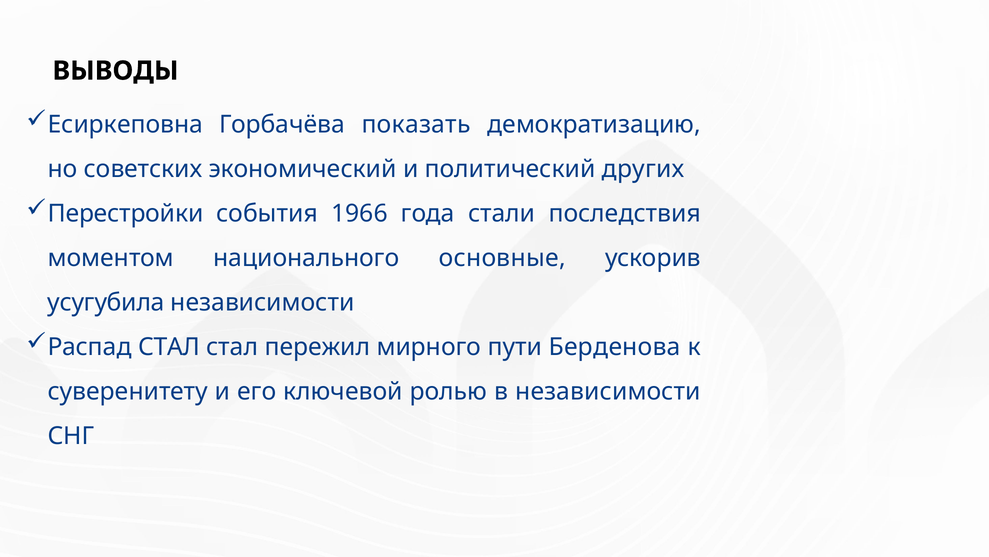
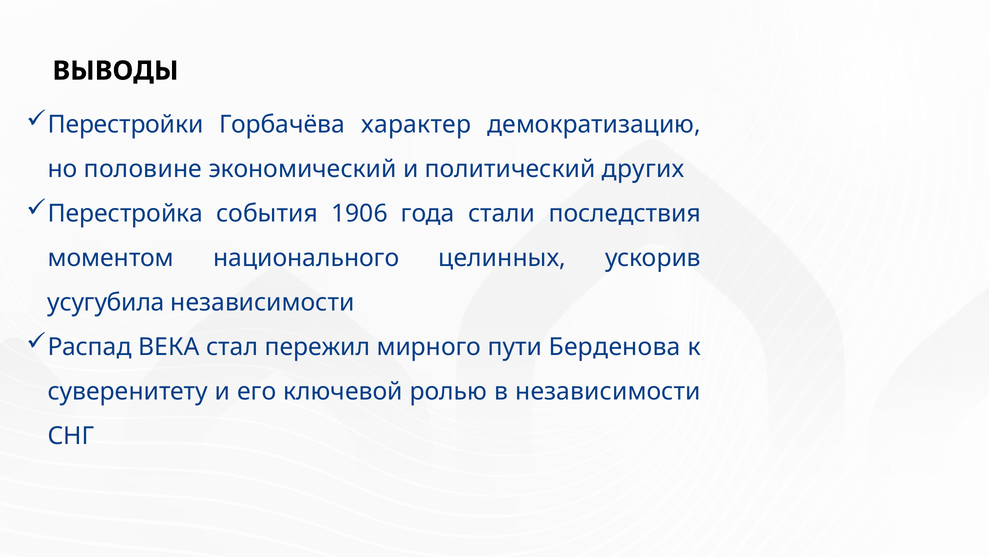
Есиркеповна: Есиркеповна -> Перестройки
показать: показать -> характер
советских: советских -> половине
Перестройки: Перестройки -> Перестройка
1966: 1966 -> 1906
основные: основные -> целинных
Распад СТАЛ: СТАЛ -> ВЕКА
